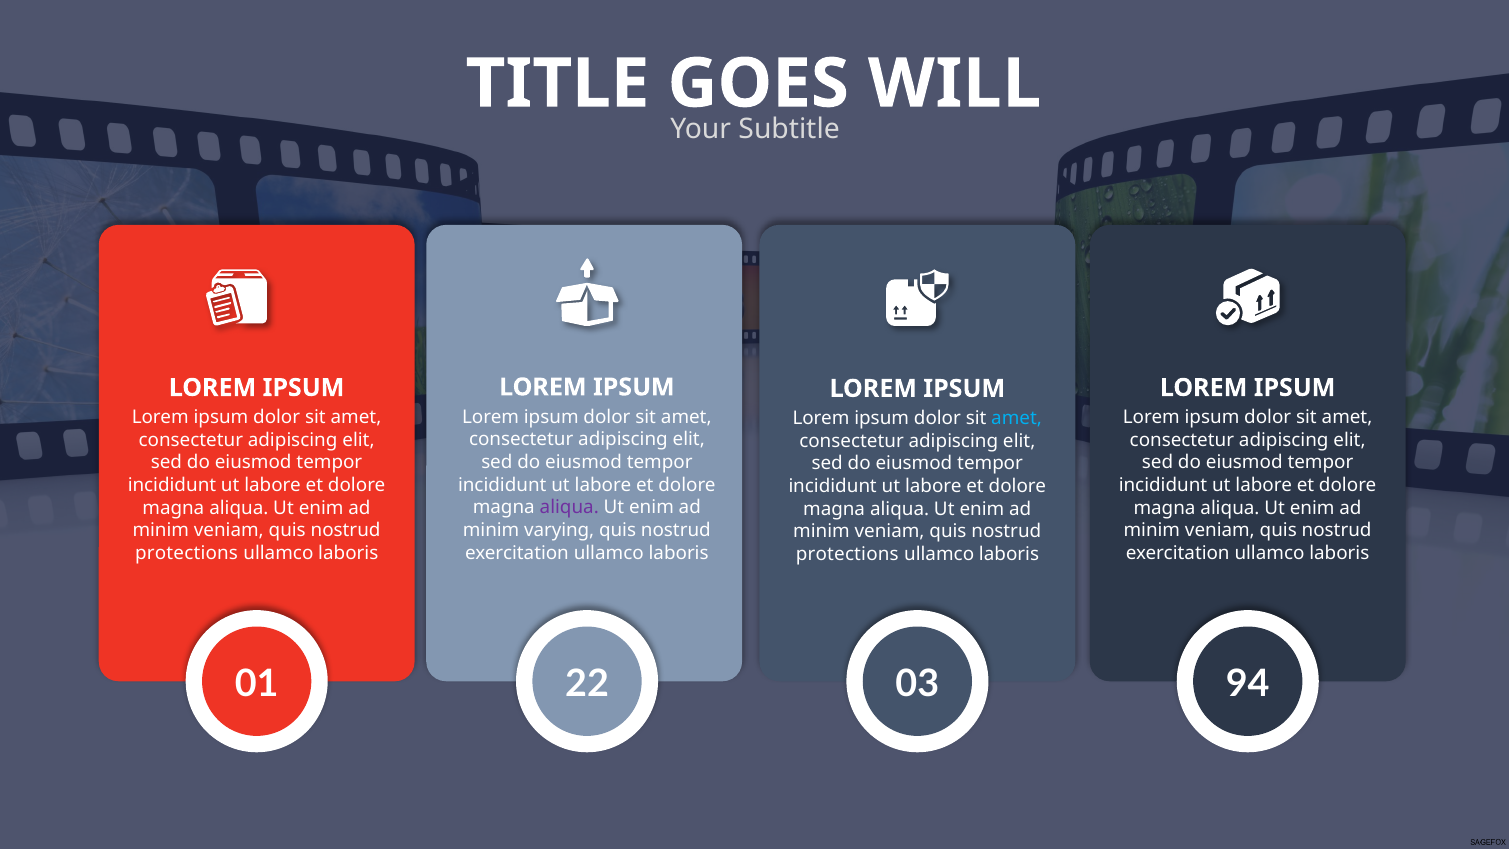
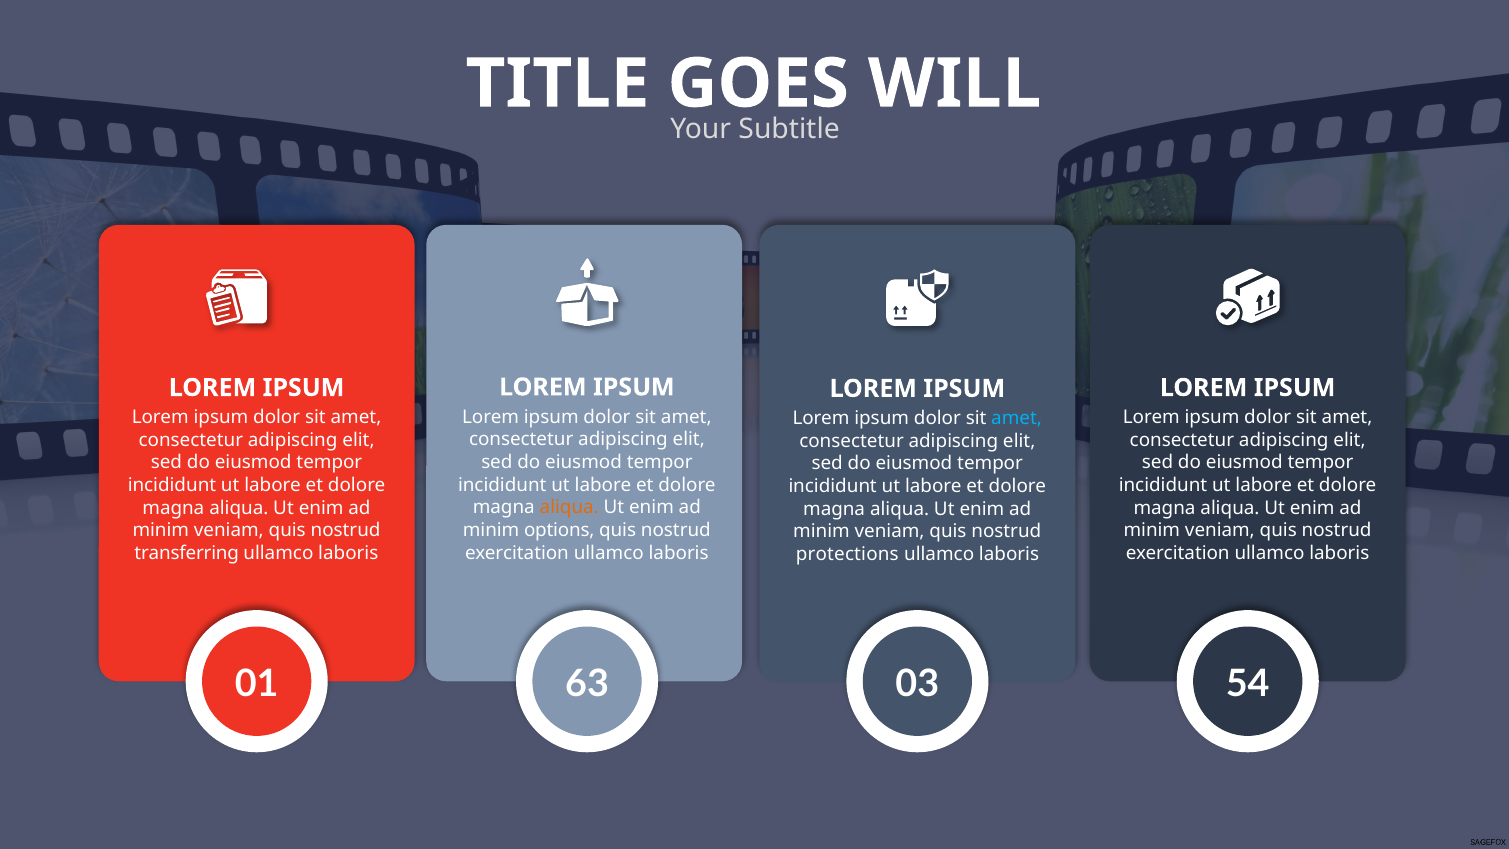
aliqua at (569, 507) colour: purple -> orange
varying: varying -> options
protections at (187, 553): protections -> transferring
22: 22 -> 63
94: 94 -> 54
